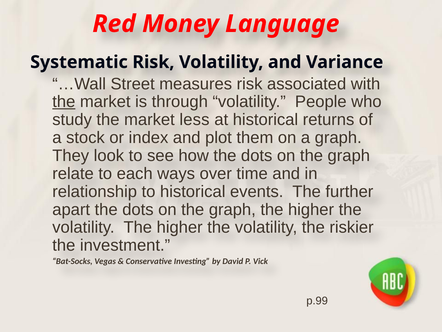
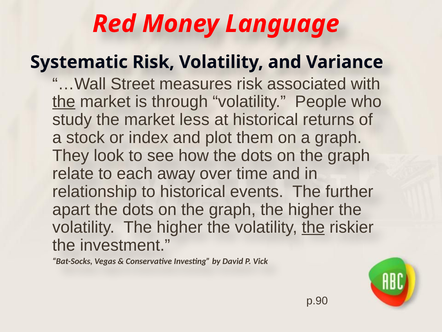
ways: ways -> away
the at (313, 227) underline: none -> present
p.99: p.99 -> p.90
